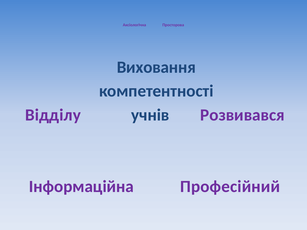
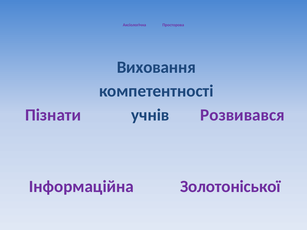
Відділу: Відділу -> Пізнати
Професійний: Професійний -> Золотоніської
